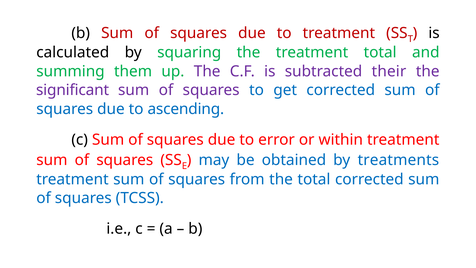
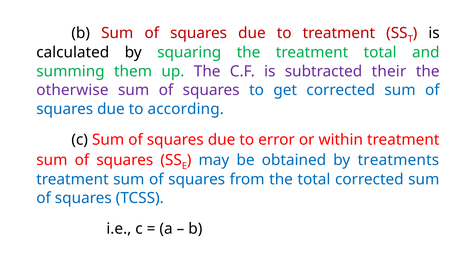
significant: significant -> otherwise
ascending: ascending -> according
